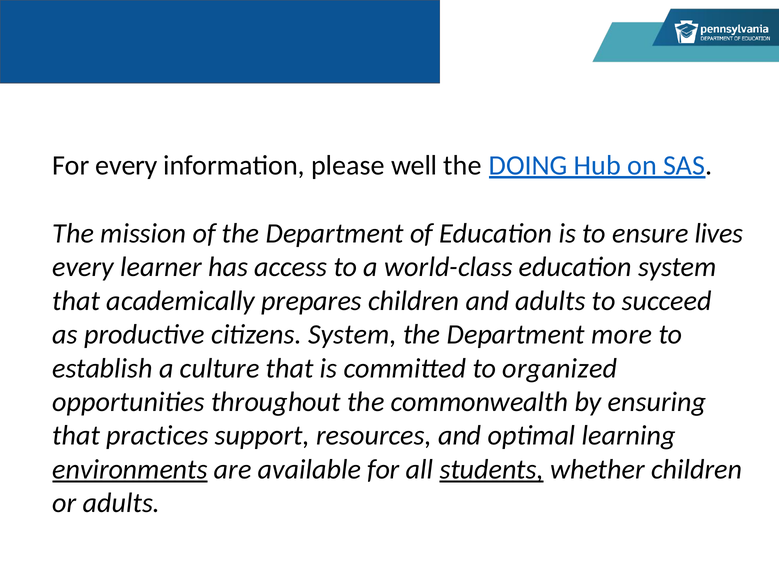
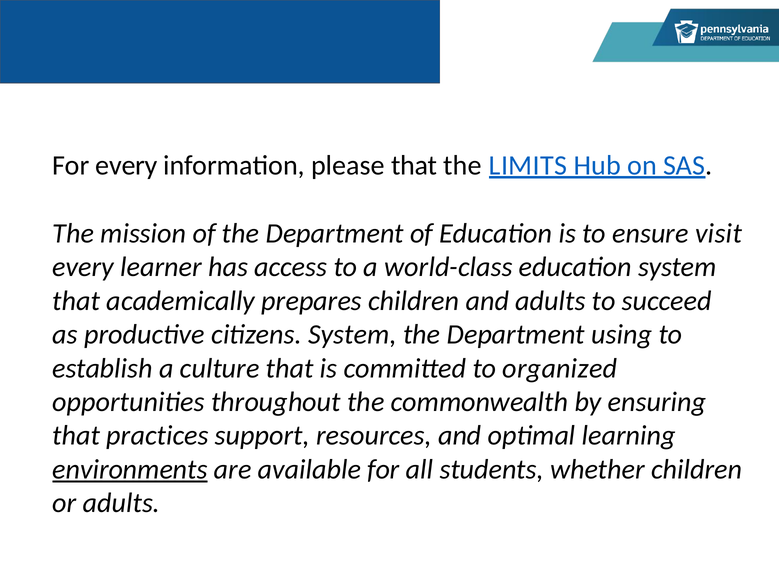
please well: well -> that
DOING: DOING -> LIMITS
lives: lives -> visit
more: more -> using
students underline: present -> none
